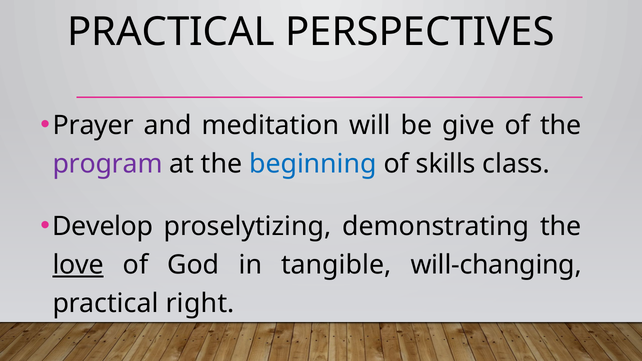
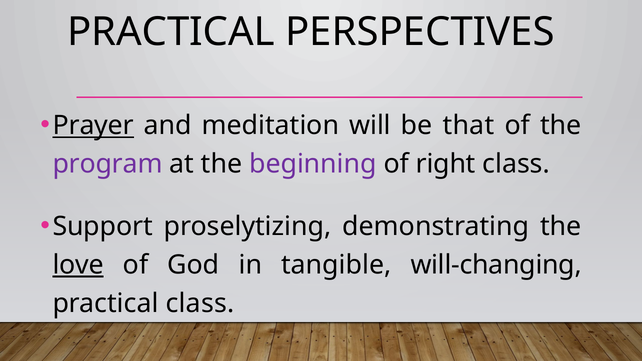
Prayer underline: none -> present
give: give -> that
beginning colour: blue -> purple
skills: skills -> right
Develop: Develop -> Support
practical right: right -> class
